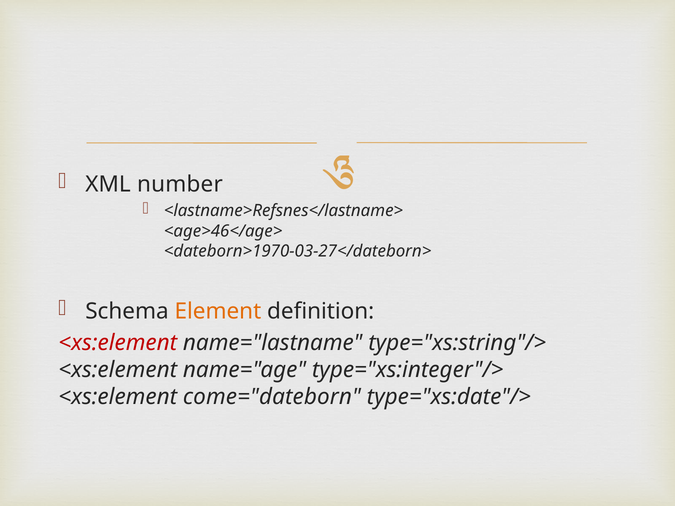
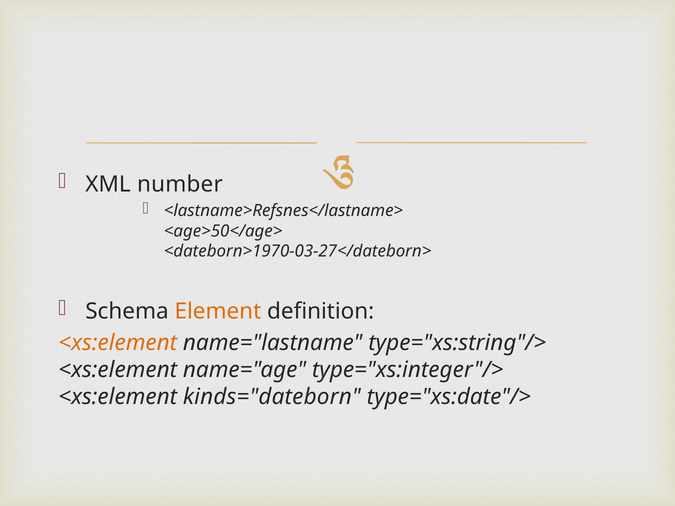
<age>46</age>: <age>46</age> -> <age>50</age>
<xs:element at (118, 343) colour: red -> orange
come="dateborn: come="dateborn -> kinds="dateborn
